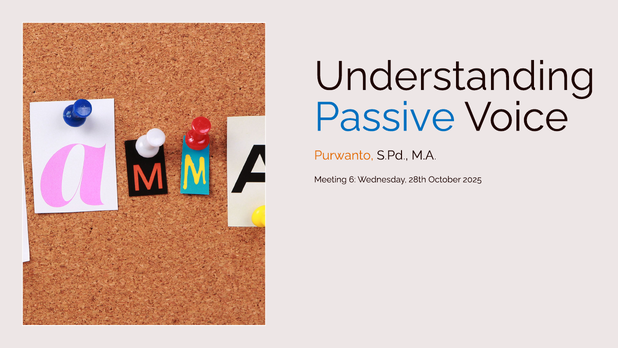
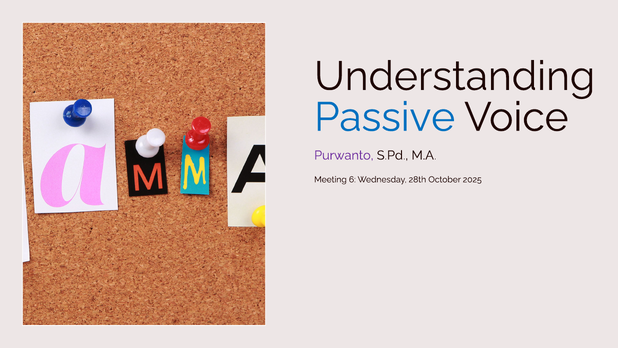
Purwanto colour: orange -> purple
